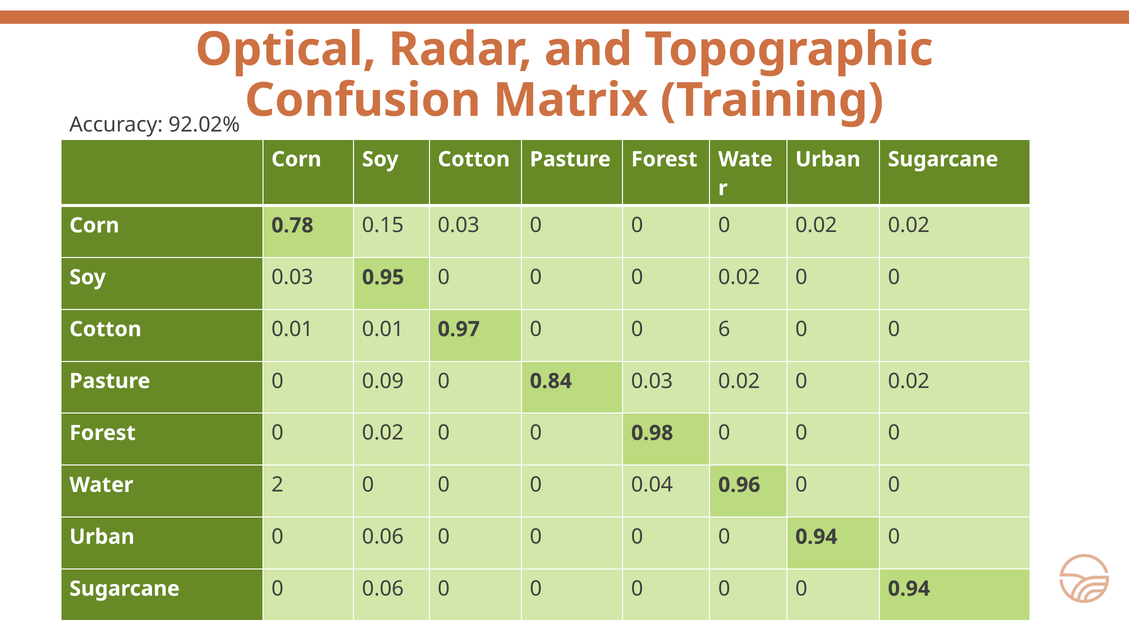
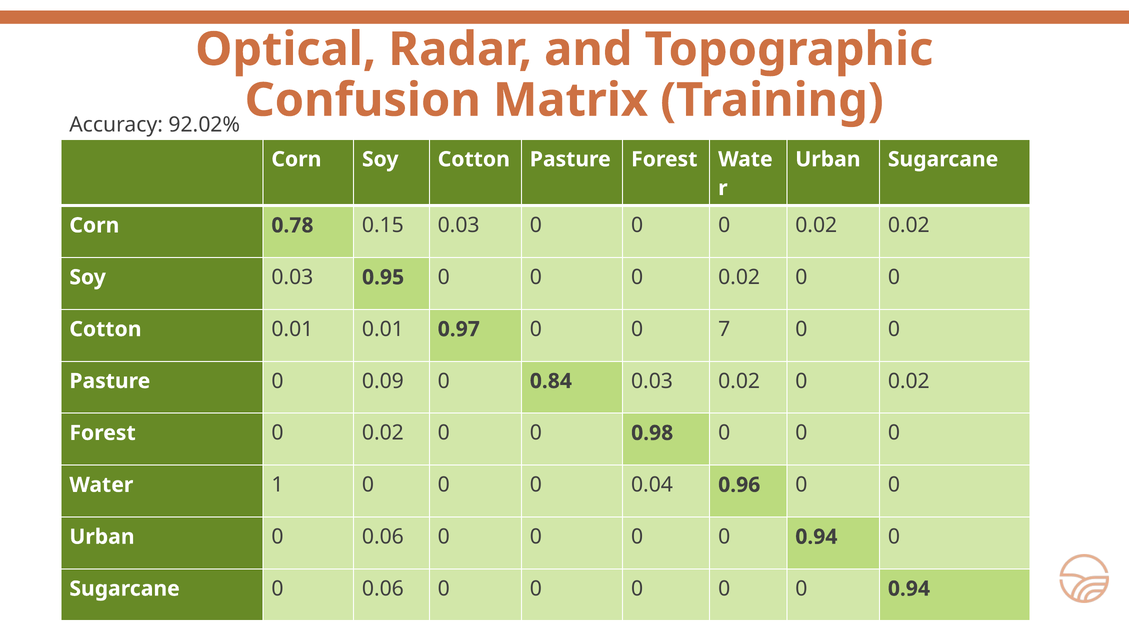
6: 6 -> 7
2: 2 -> 1
